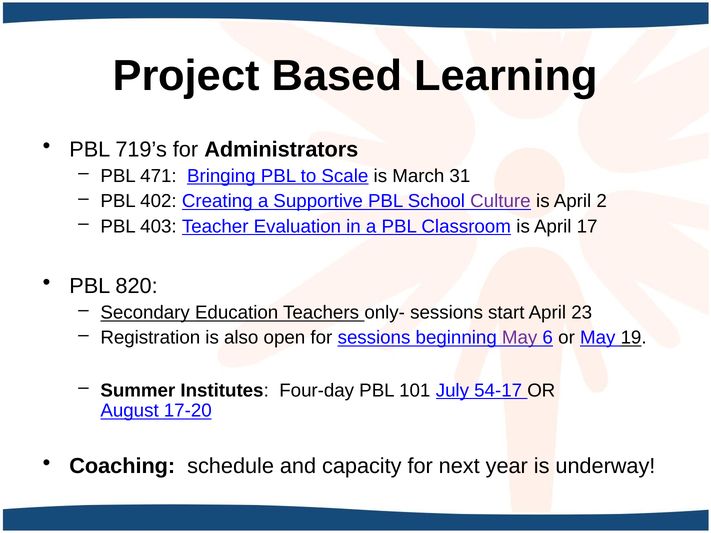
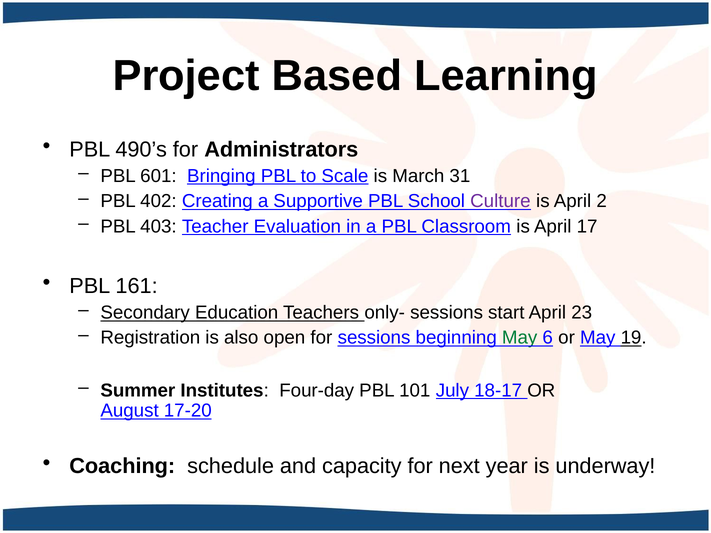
719’s: 719’s -> 490’s
471: 471 -> 601
820: 820 -> 161
May at (520, 338) colour: purple -> green
54-17: 54-17 -> 18-17
